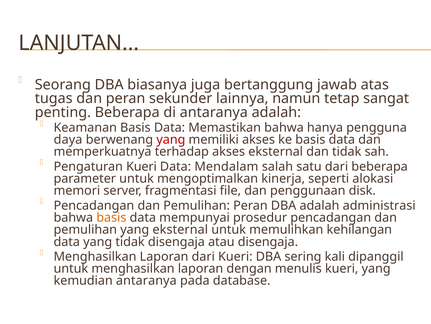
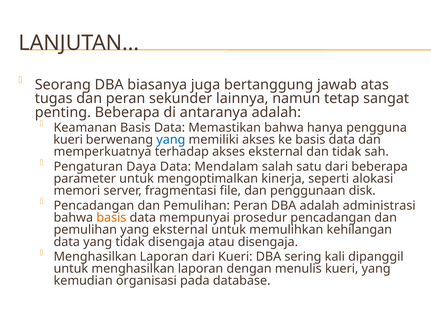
daya at (68, 139): daya -> kueri
yang at (171, 139) colour: red -> blue
Pengaturan Kueri: Kueri -> Daya
kemudian antaranya: antaranya -> organisasi
